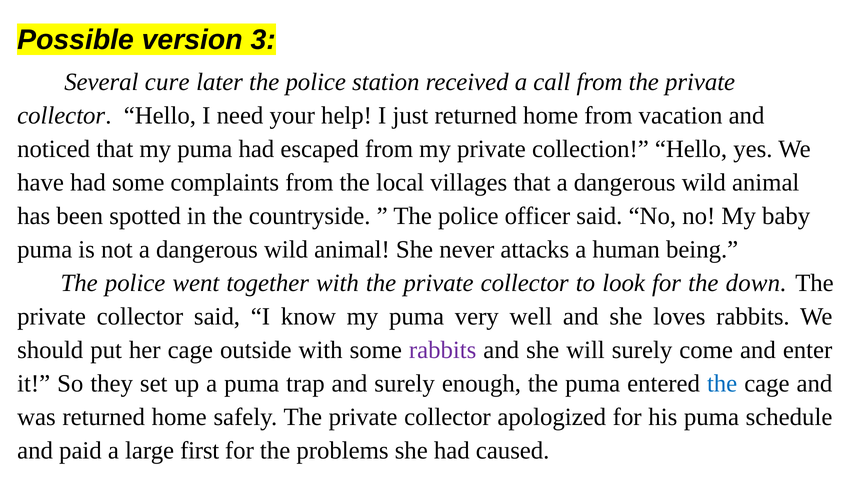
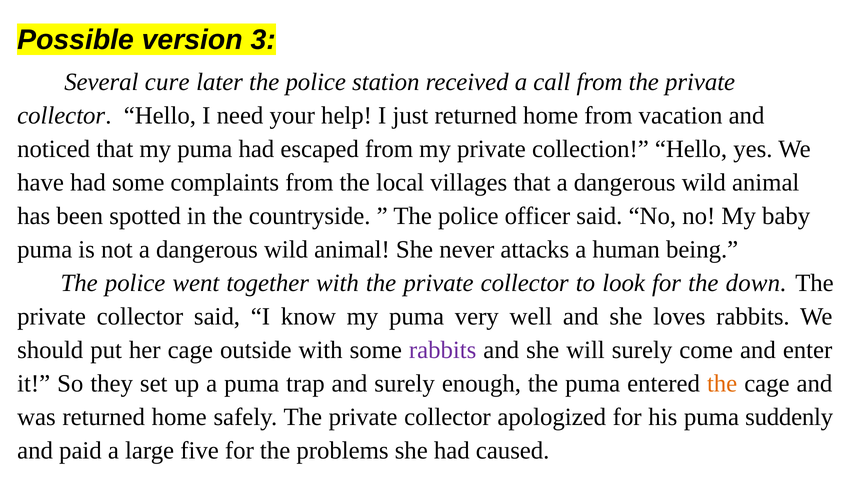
the at (722, 383) colour: blue -> orange
schedule: schedule -> suddenly
first: first -> five
